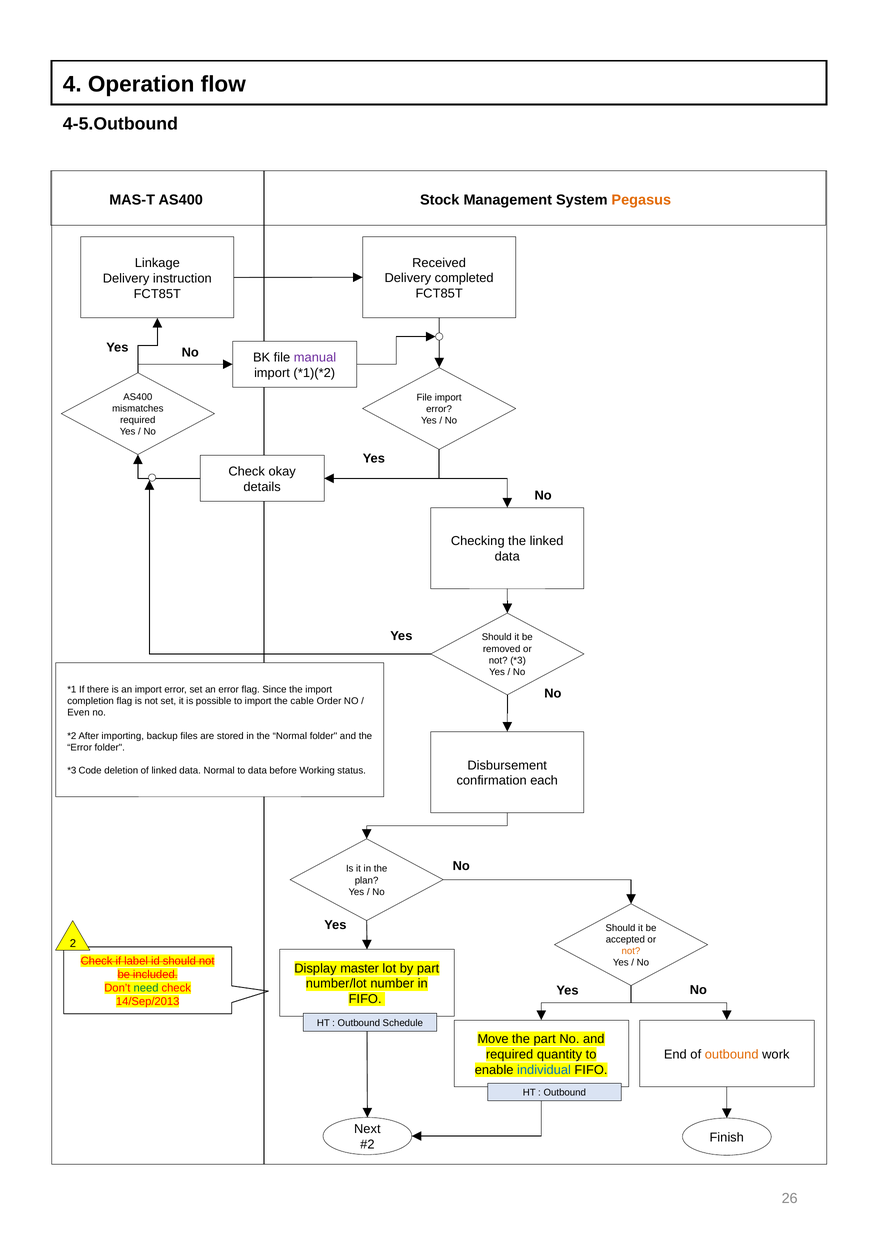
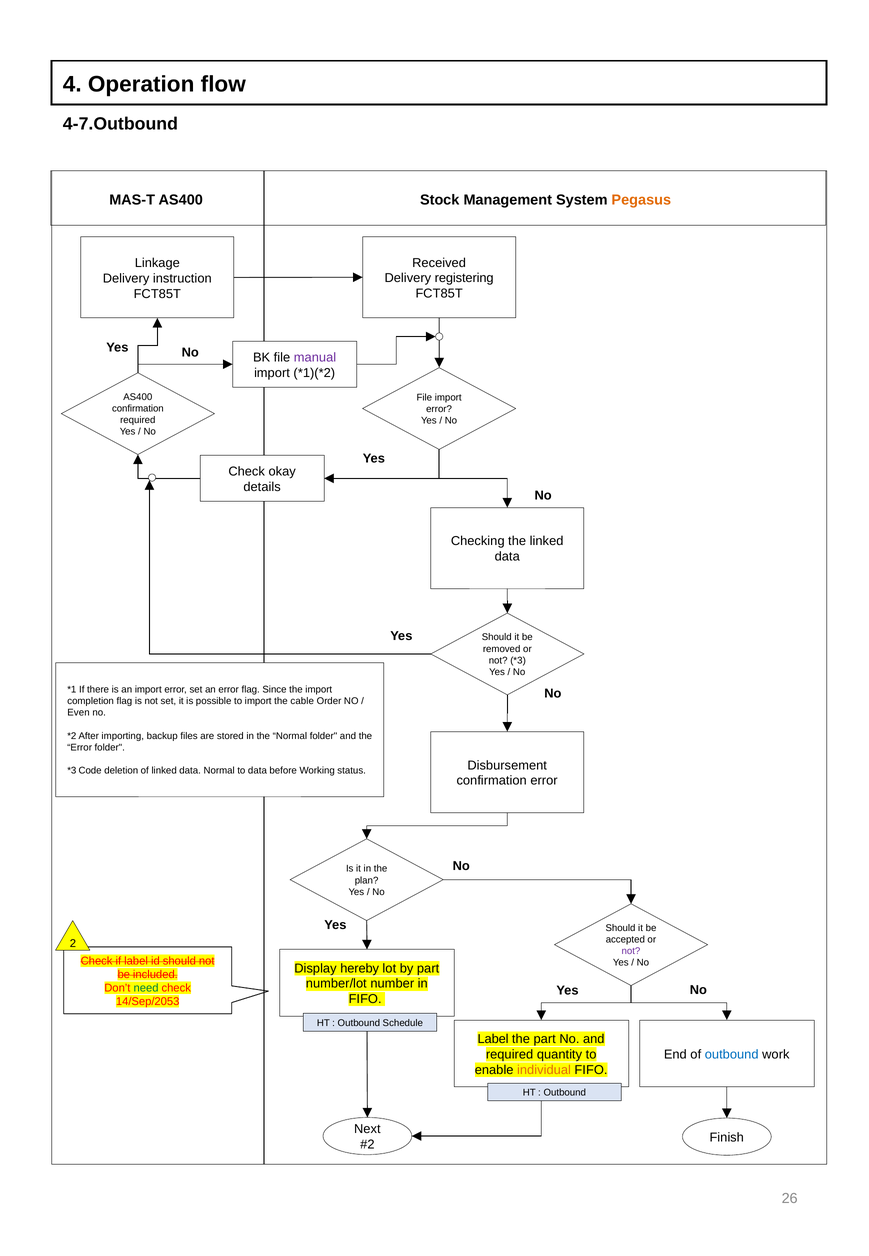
4-5.Outbound: 4-5.Outbound -> 4-7.Outbound
completed: completed -> registering
mismatches at (138, 408): mismatches -> confirmation
confirmation each: each -> error
not at (631, 951) colour: orange -> purple
master: master -> hereby
14/Sep/2013: 14/Sep/2013 -> 14/Sep/2053
Move at (493, 1038): Move -> Label
outbound at (732, 1054) colour: orange -> blue
individual colour: blue -> orange
